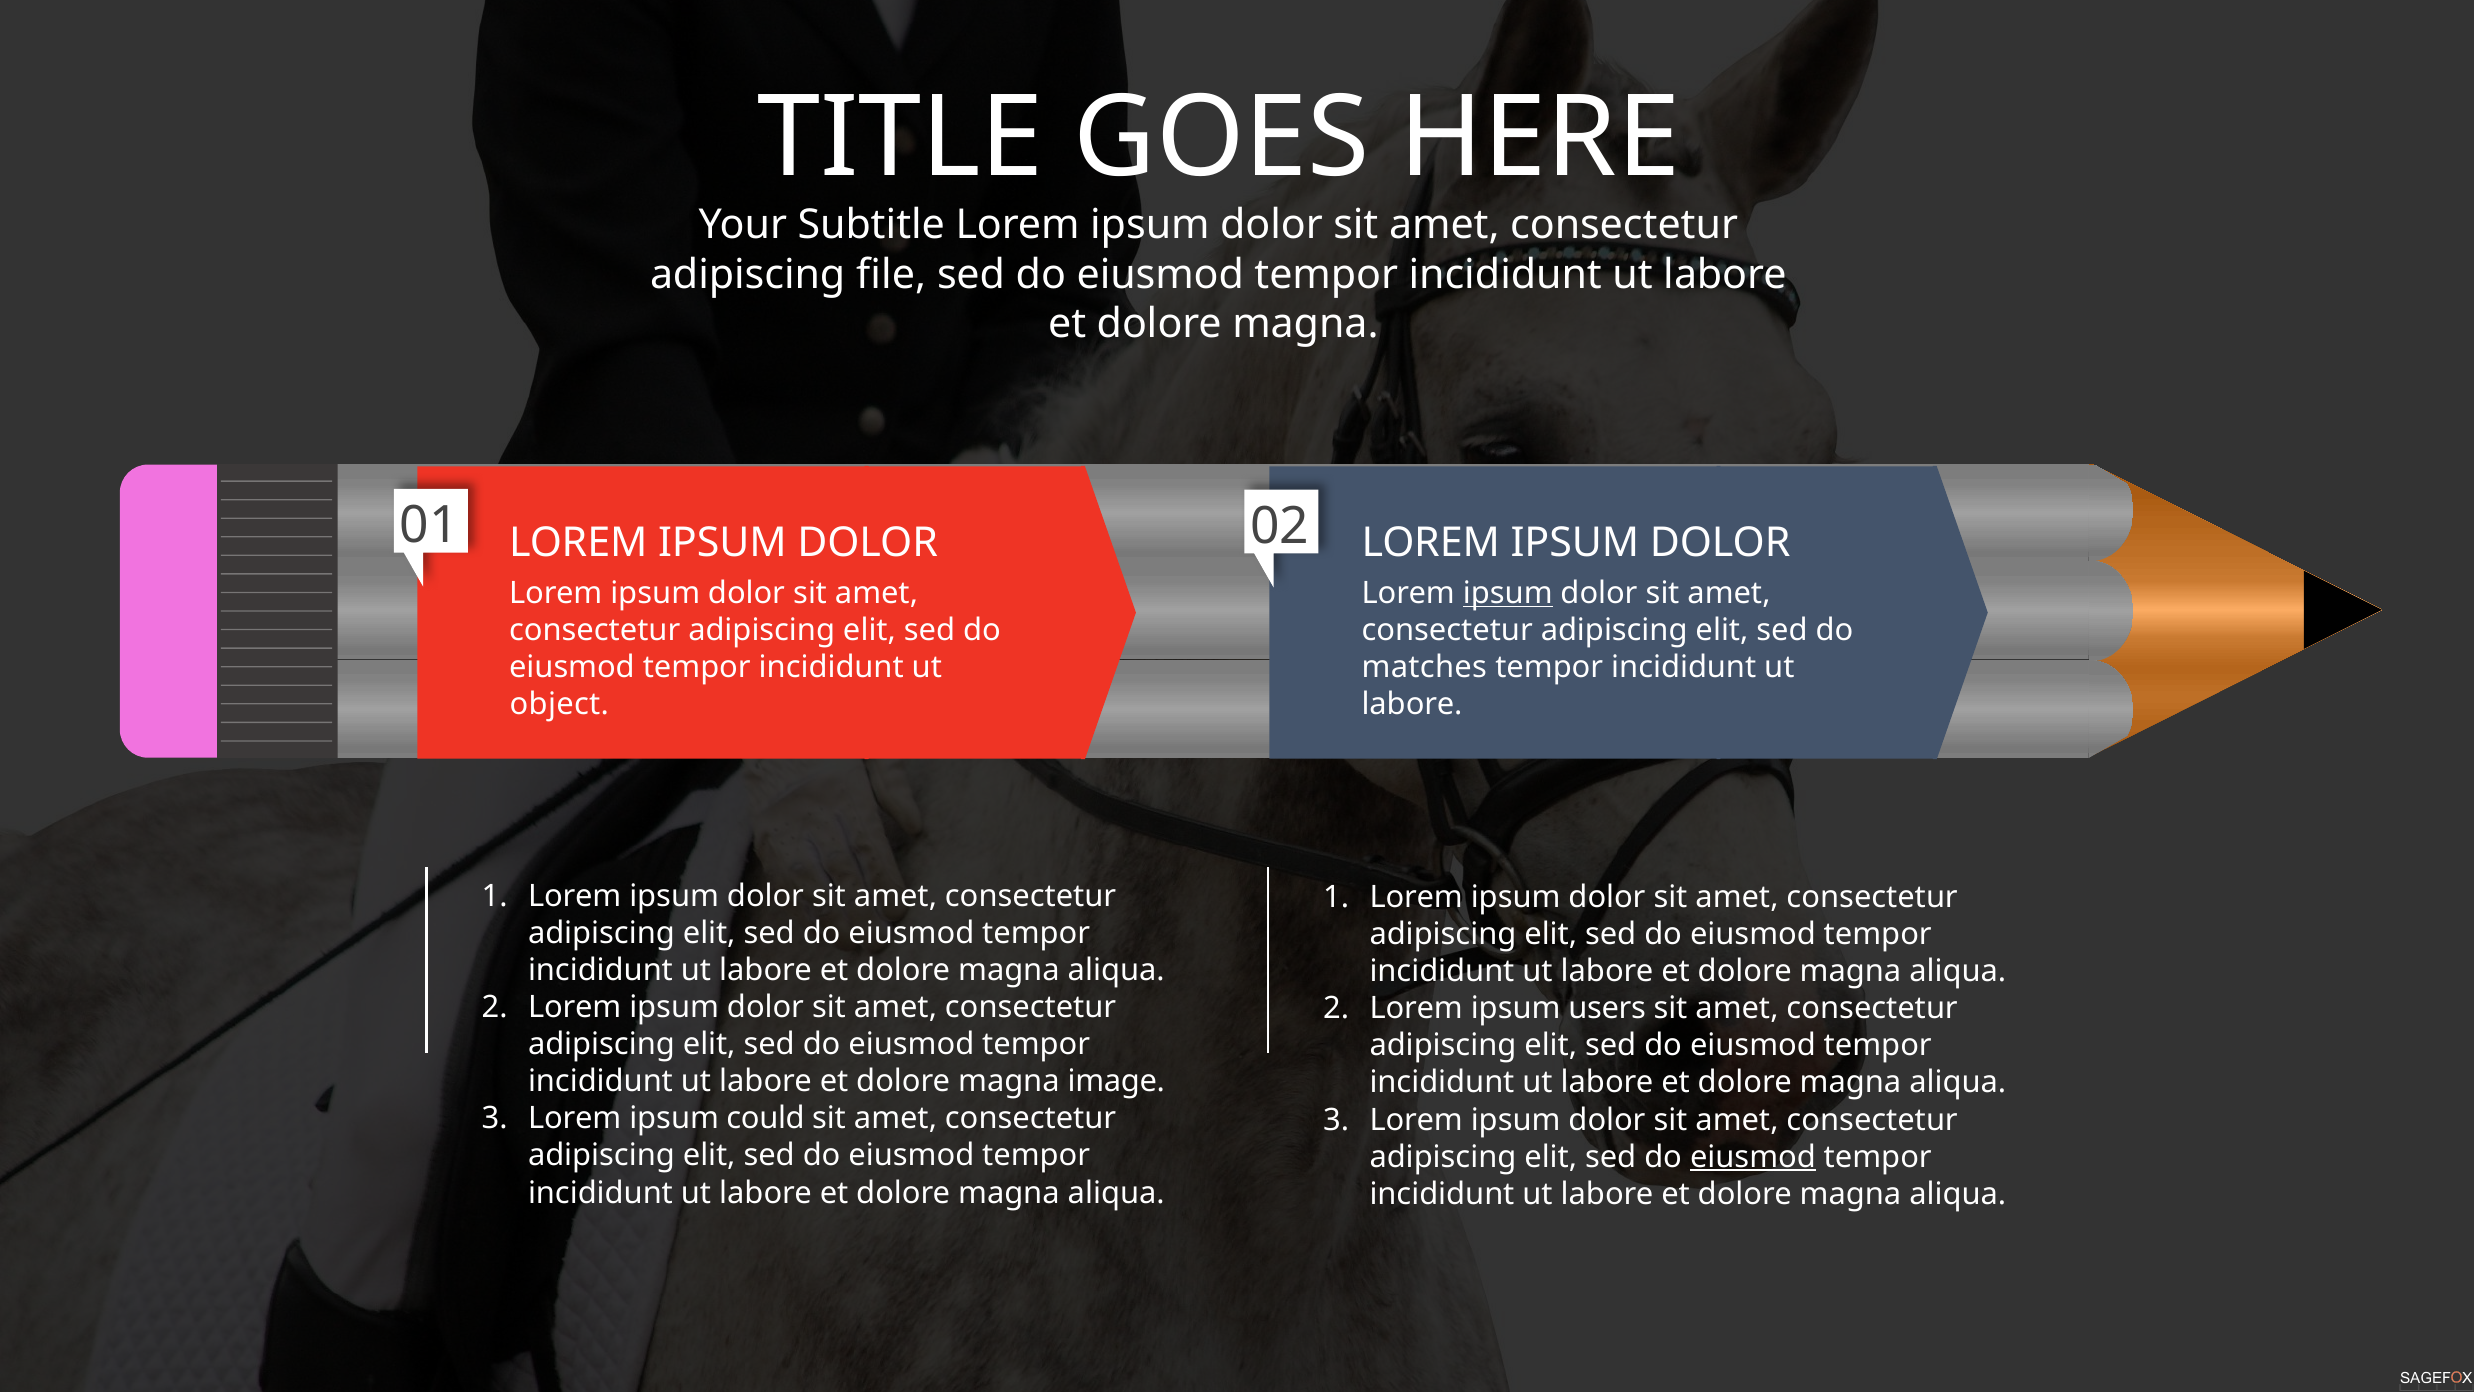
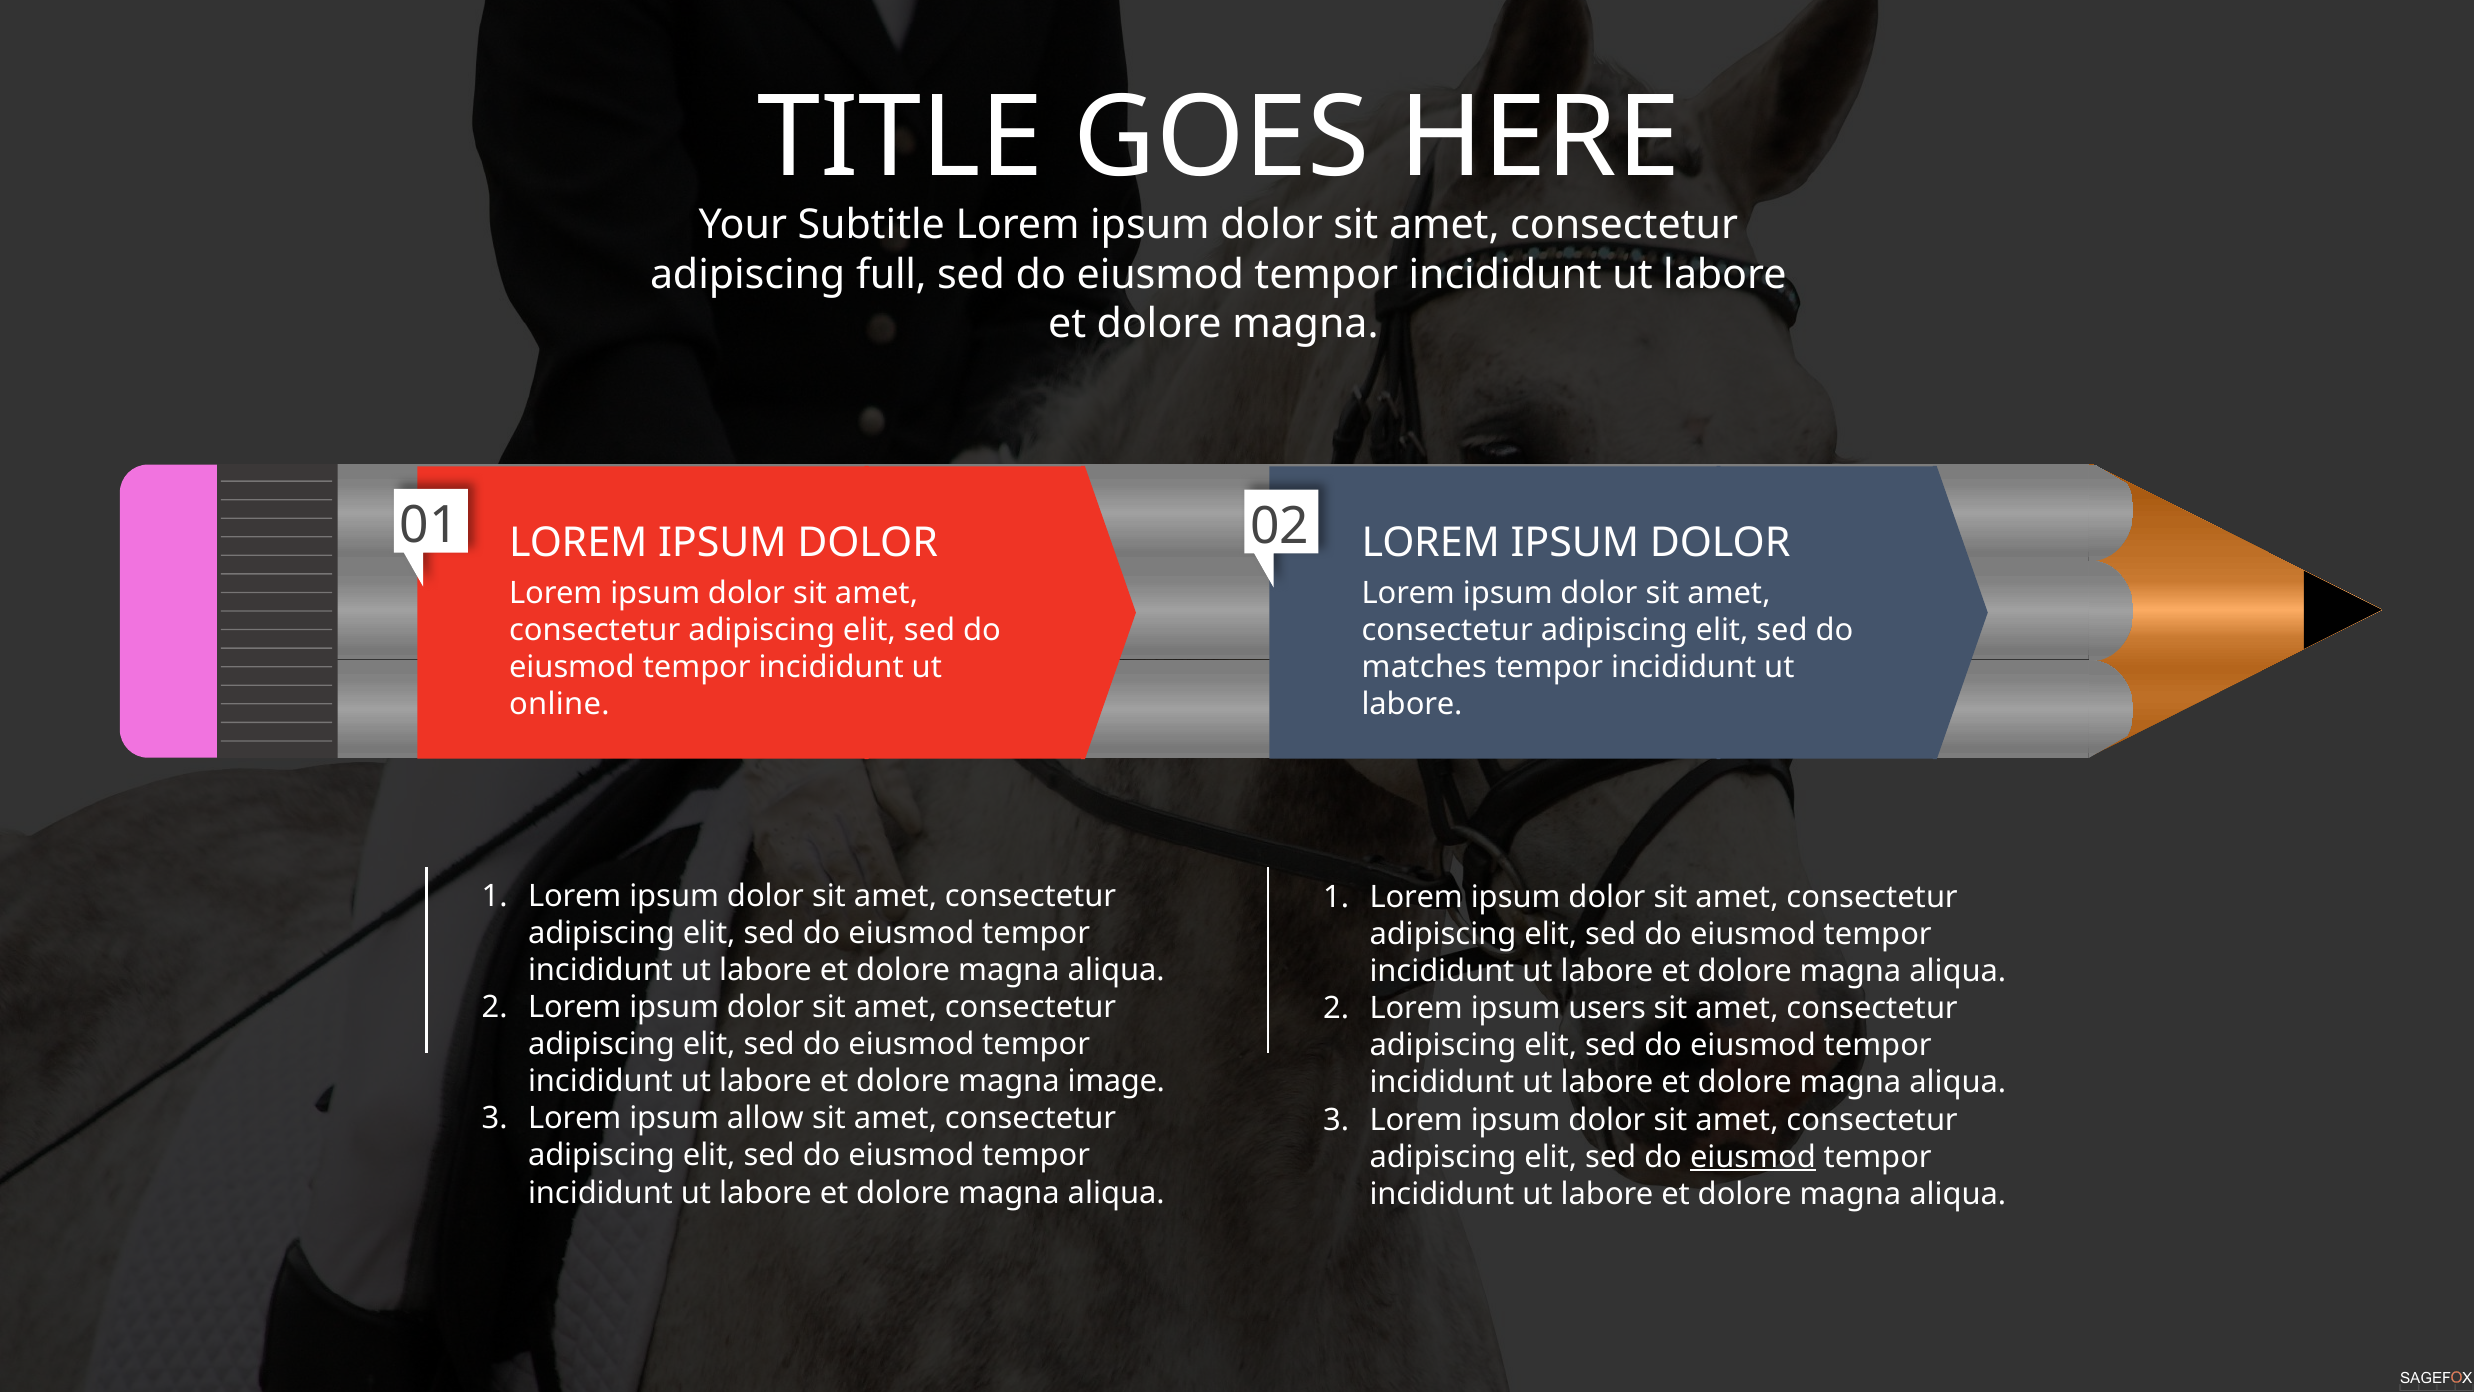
file: file -> full
ipsum at (1508, 593) underline: present -> none
object: object -> online
could: could -> allow
